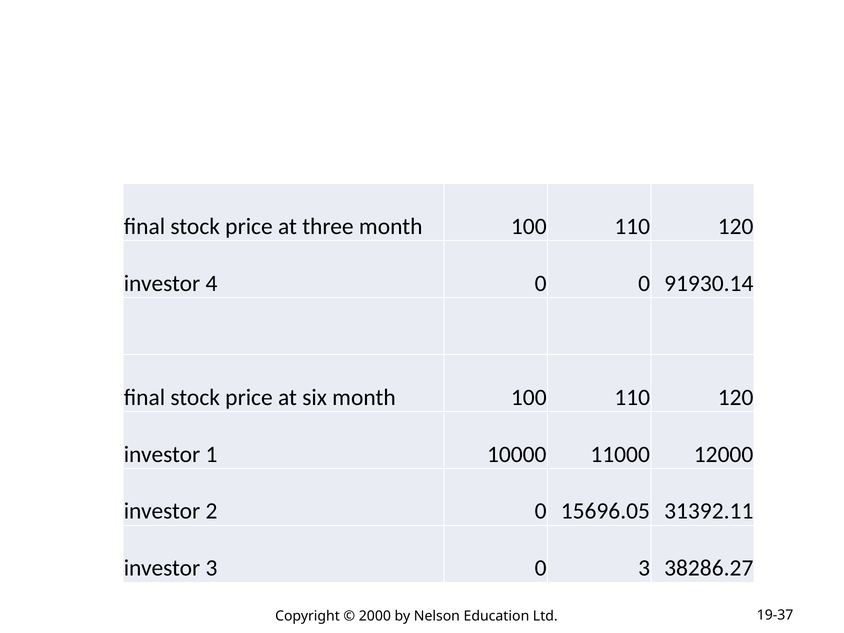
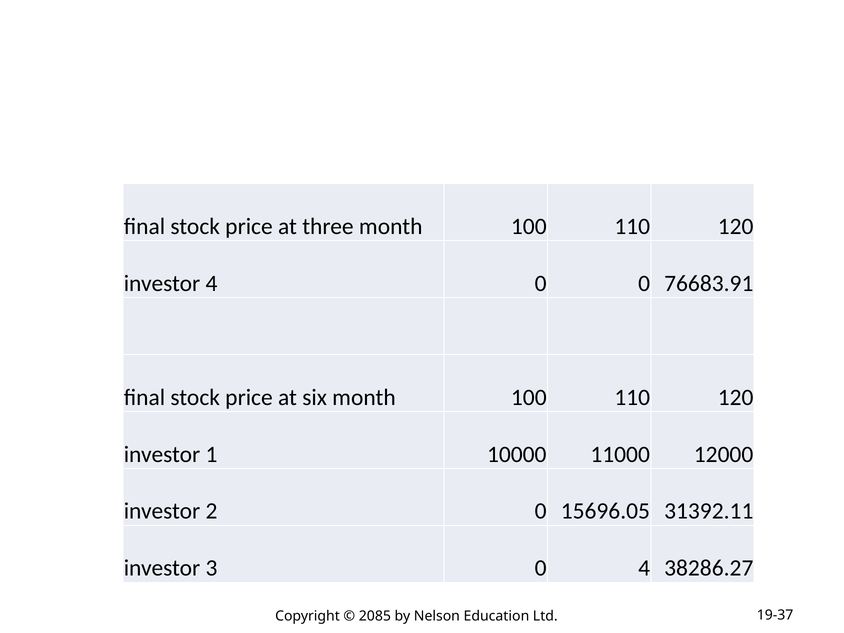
91930.14: 91930.14 -> 76683.91
0 3: 3 -> 4
2000: 2000 -> 2085
